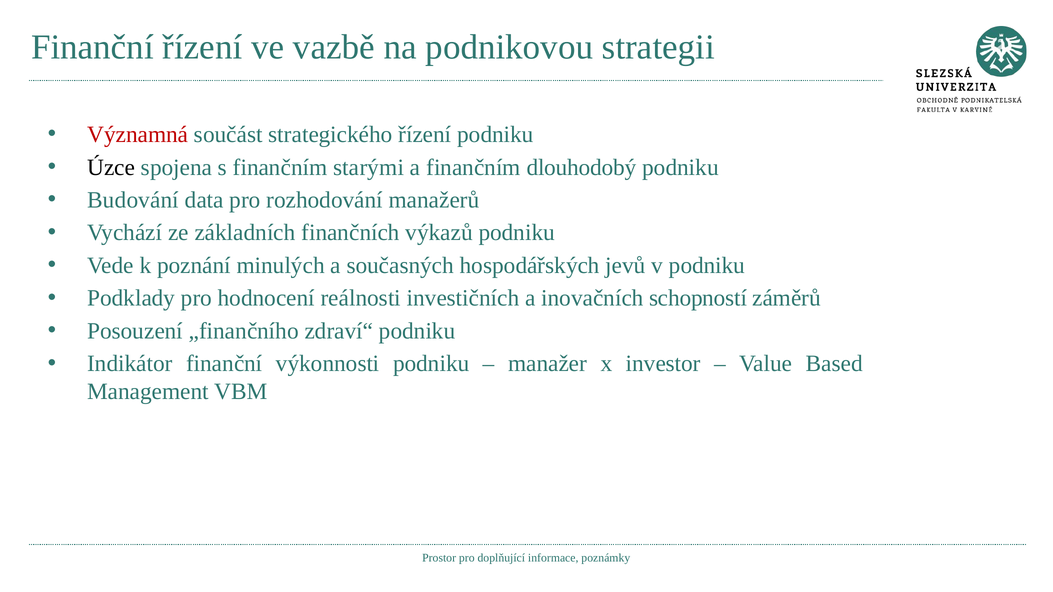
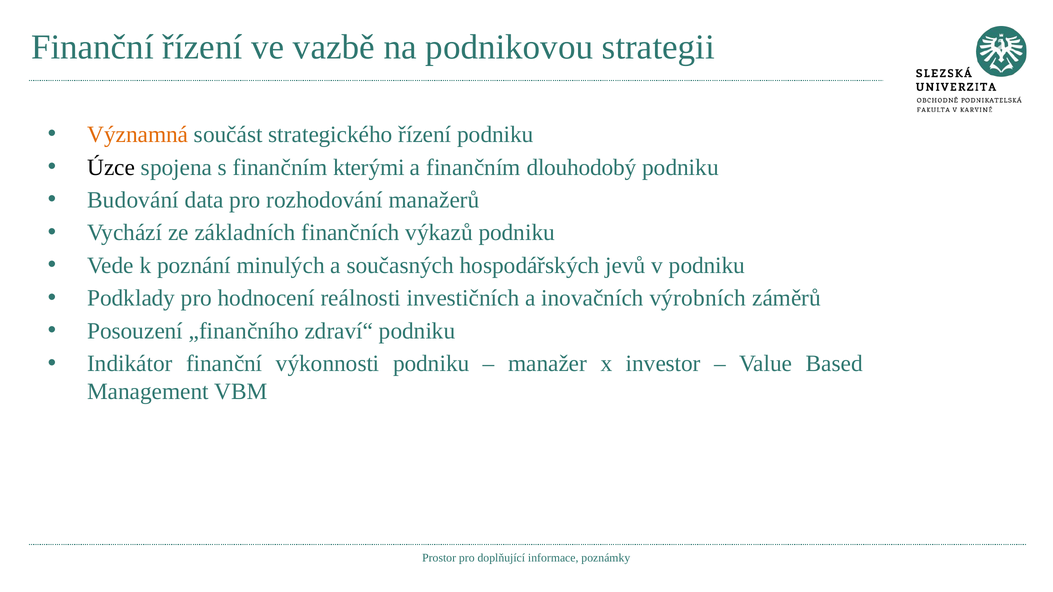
Významná colour: red -> orange
starými: starými -> kterými
schopností: schopností -> výrobních
